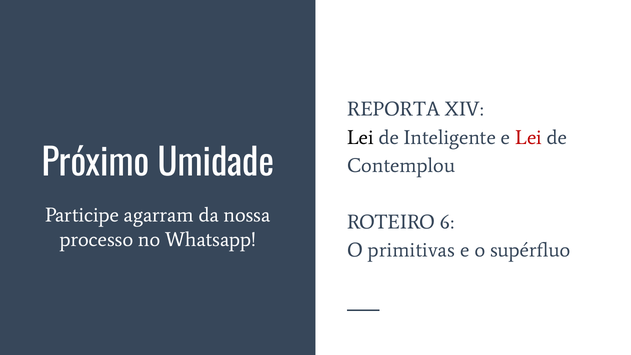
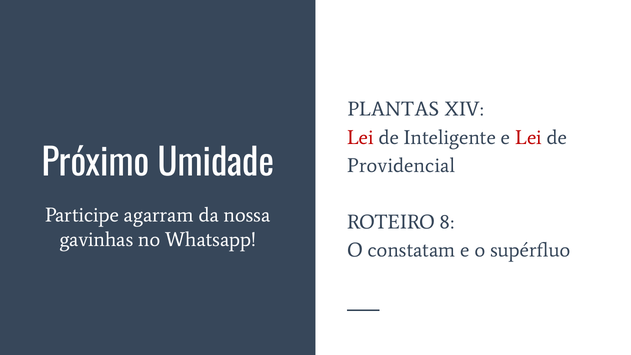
REPORTA: REPORTA -> PLANTAS
Lei at (360, 137) colour: black -> red
Contemplou: Contemplou -> Providencial
6: 6 -> 8
processo: processo -> gavinhas
primitivas: primitivas -> constatam
